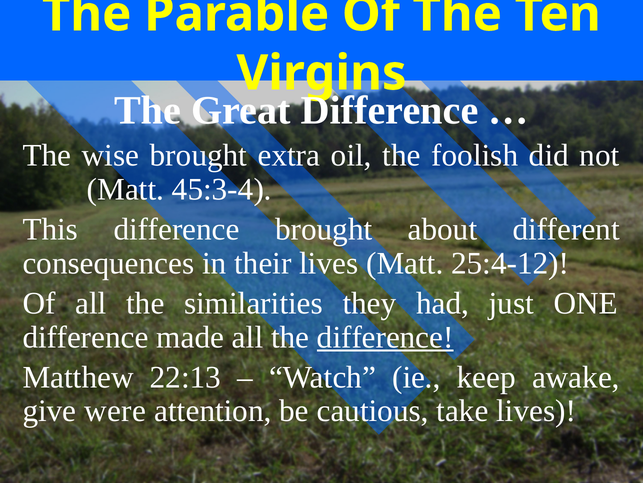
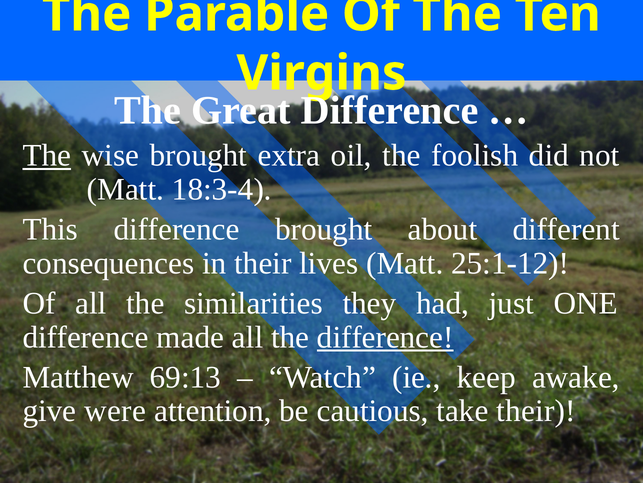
The at (47, 155) underline: none -> present
45:3-4: 45:3-4 -> 18:3-4
25:4-12: 25:4-12 -> 25:1-12
22:13: 22:13 -> 69:13
take lives: lives -> their
